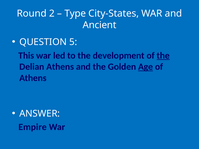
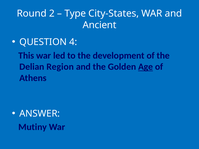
5: 5 -> 4
the at (163, 56) underline: present -> none
Delian Athens: Athens -> Region
Empire: Empire -> Mutiny
